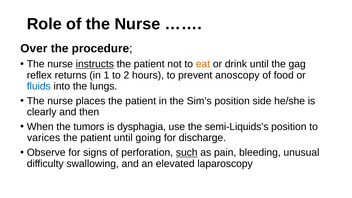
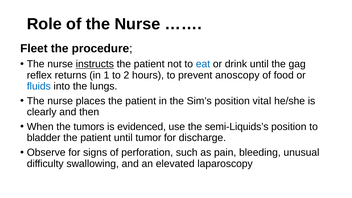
Over: Over -> Fleet
eat colour: orange -> blue
side: side -> vital
dysphagia: dysphagia -> evidenced
varices: varices -> bladder
going: going -> tumor
such underline: present -> none
